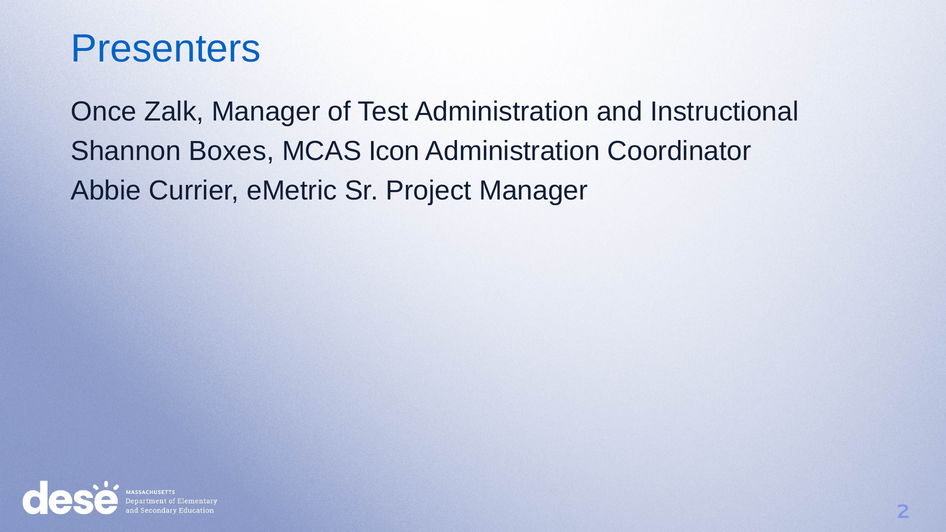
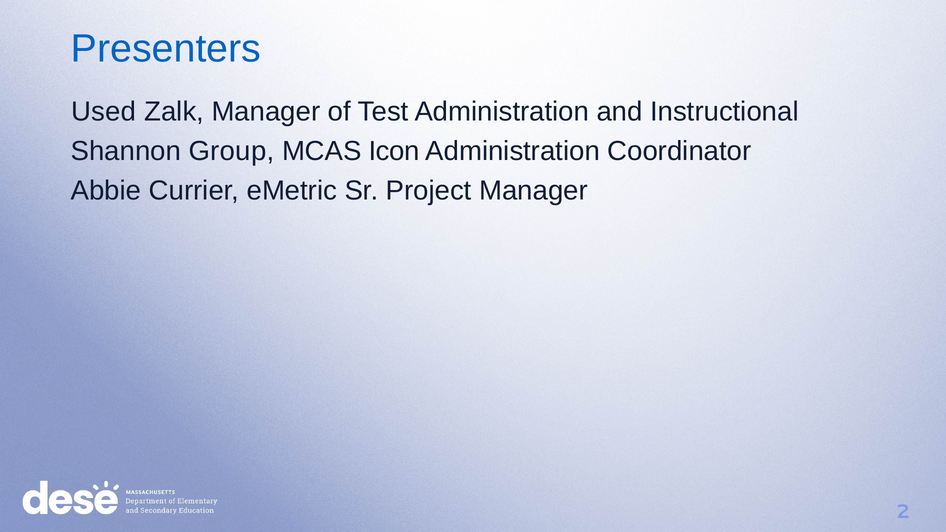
Once: Once -> Used
Boxes: Boxes -> Group
